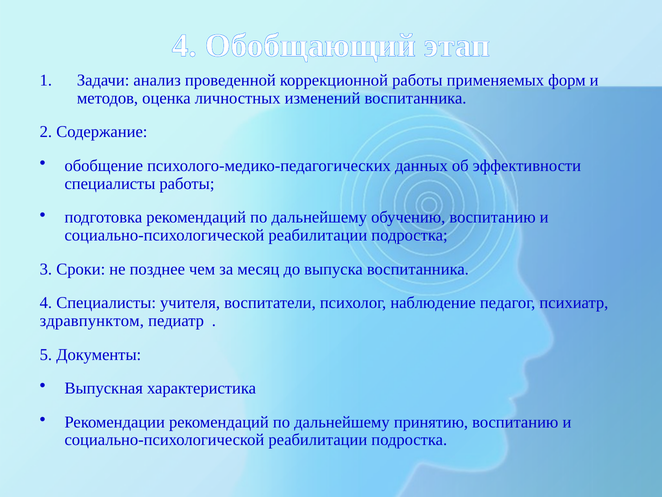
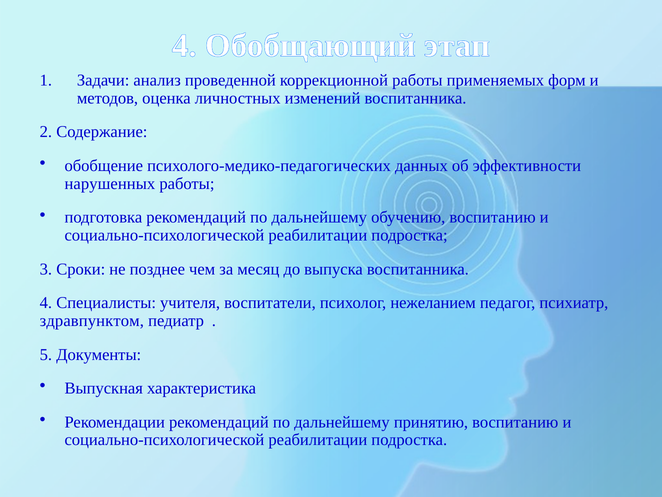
специалисты at (110, 183): специалисты -> нарушенных
наблюдение: наблюдение -> нежеланием
